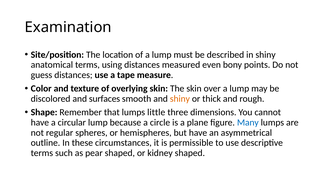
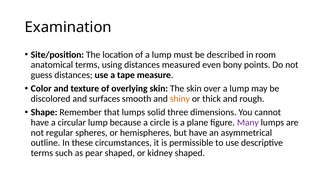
in shiny: shiny -> room
little: little -> solid
Many colour: blue -> purple
